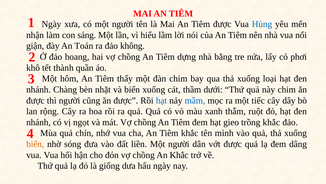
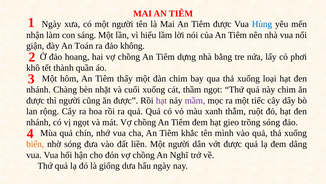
và biển: biển -> cuối
thầm dưới: dưới -> ngọt
hạt at (161, 100) colour: blue -> purple
mầm colour: blue -> purple
trồng khắc: khắc -> sóng
An Khắc: Khắc -> Nghĩ
